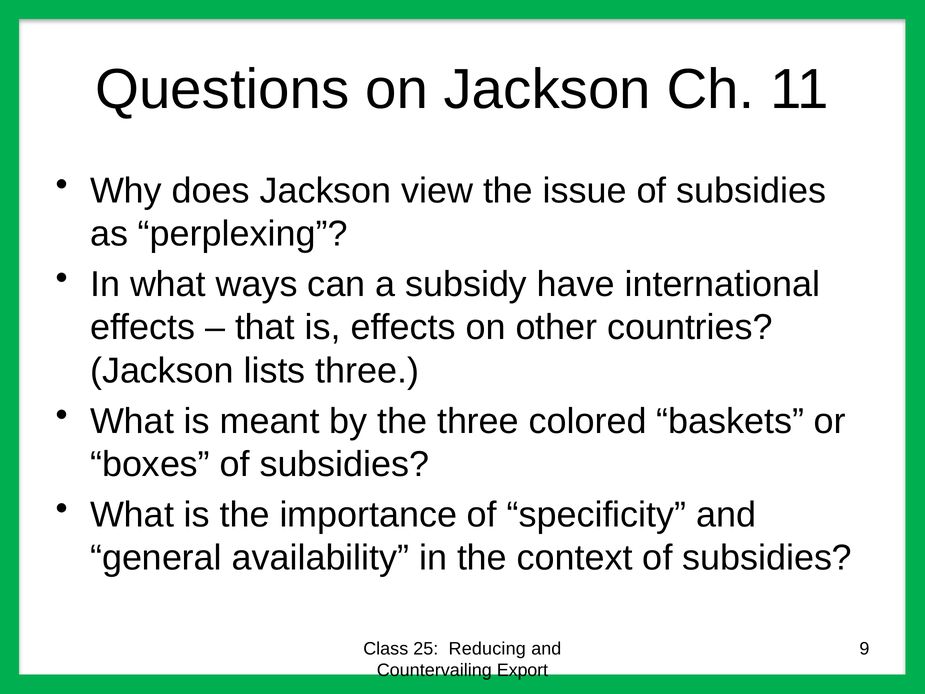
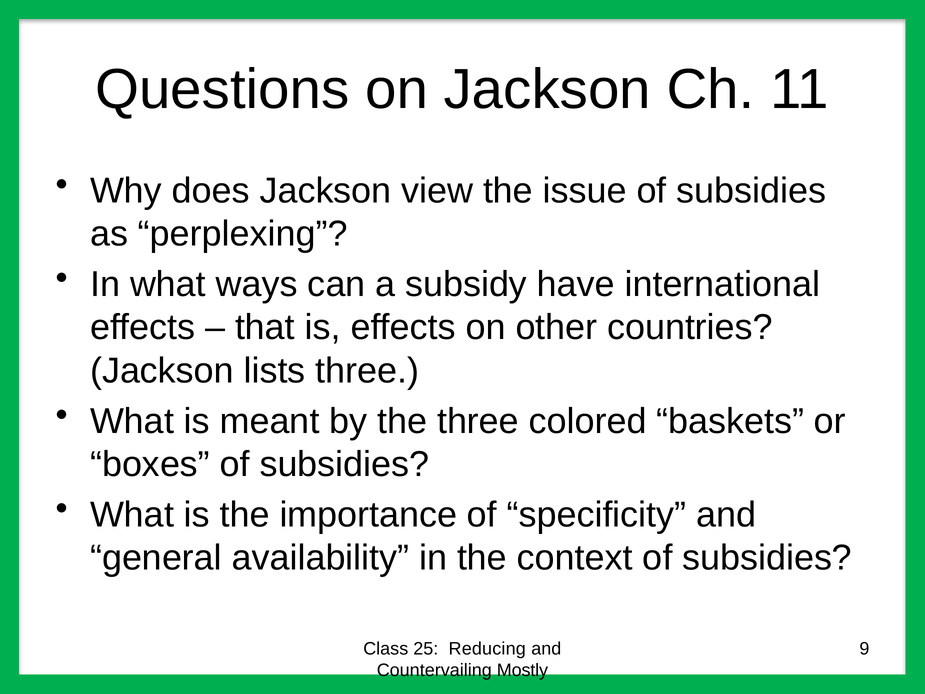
Export: Export -> Mostly
